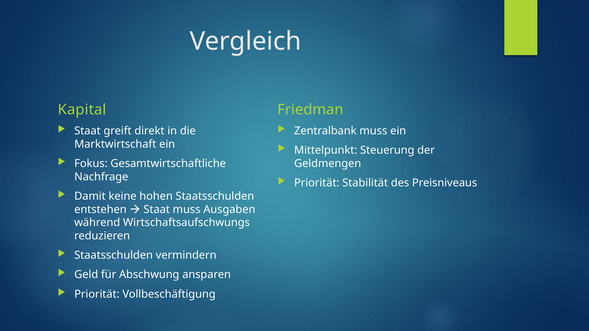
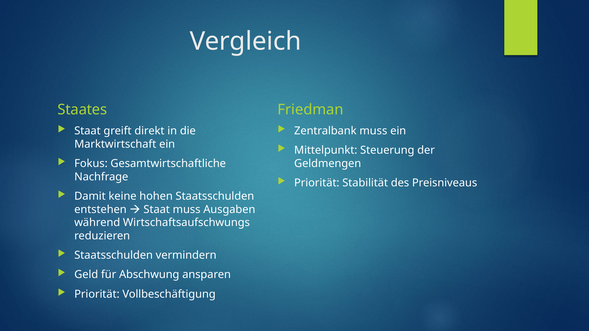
Kapital: Kapital -> Staates
